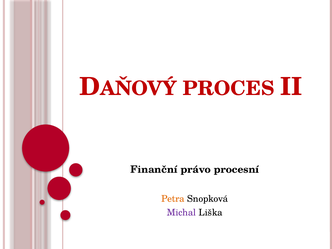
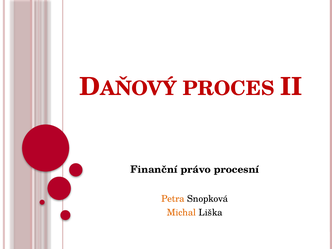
Michal colour: purple -> orange
